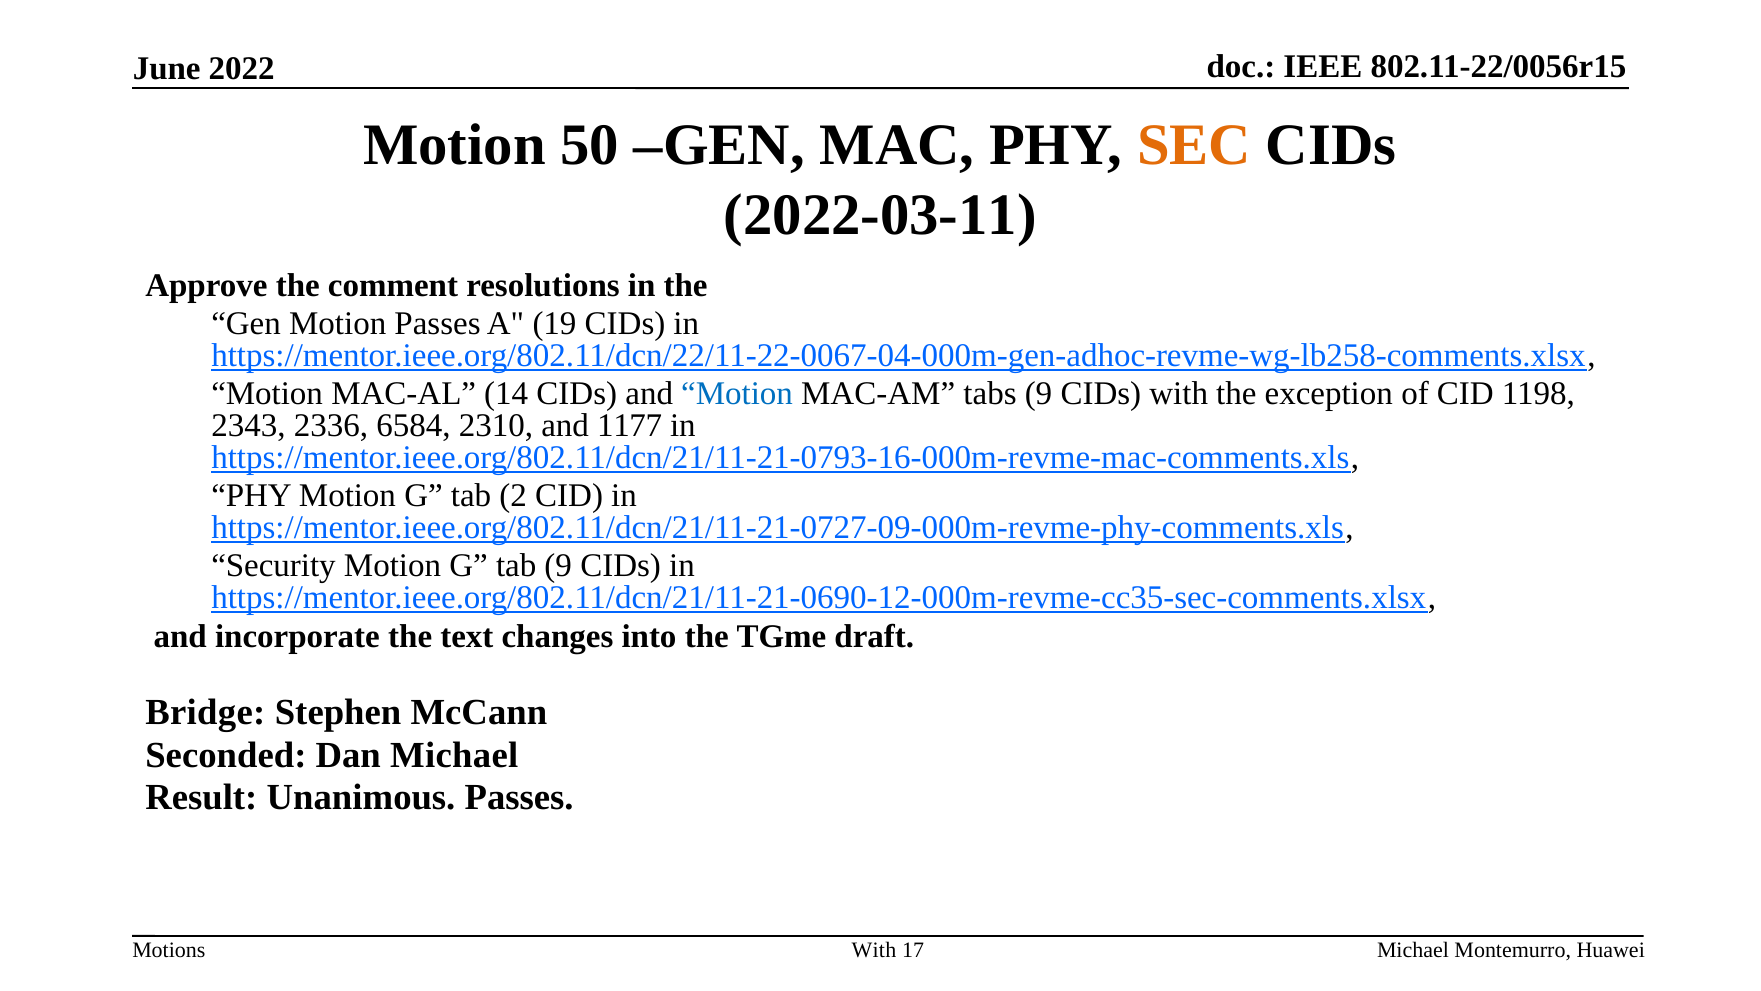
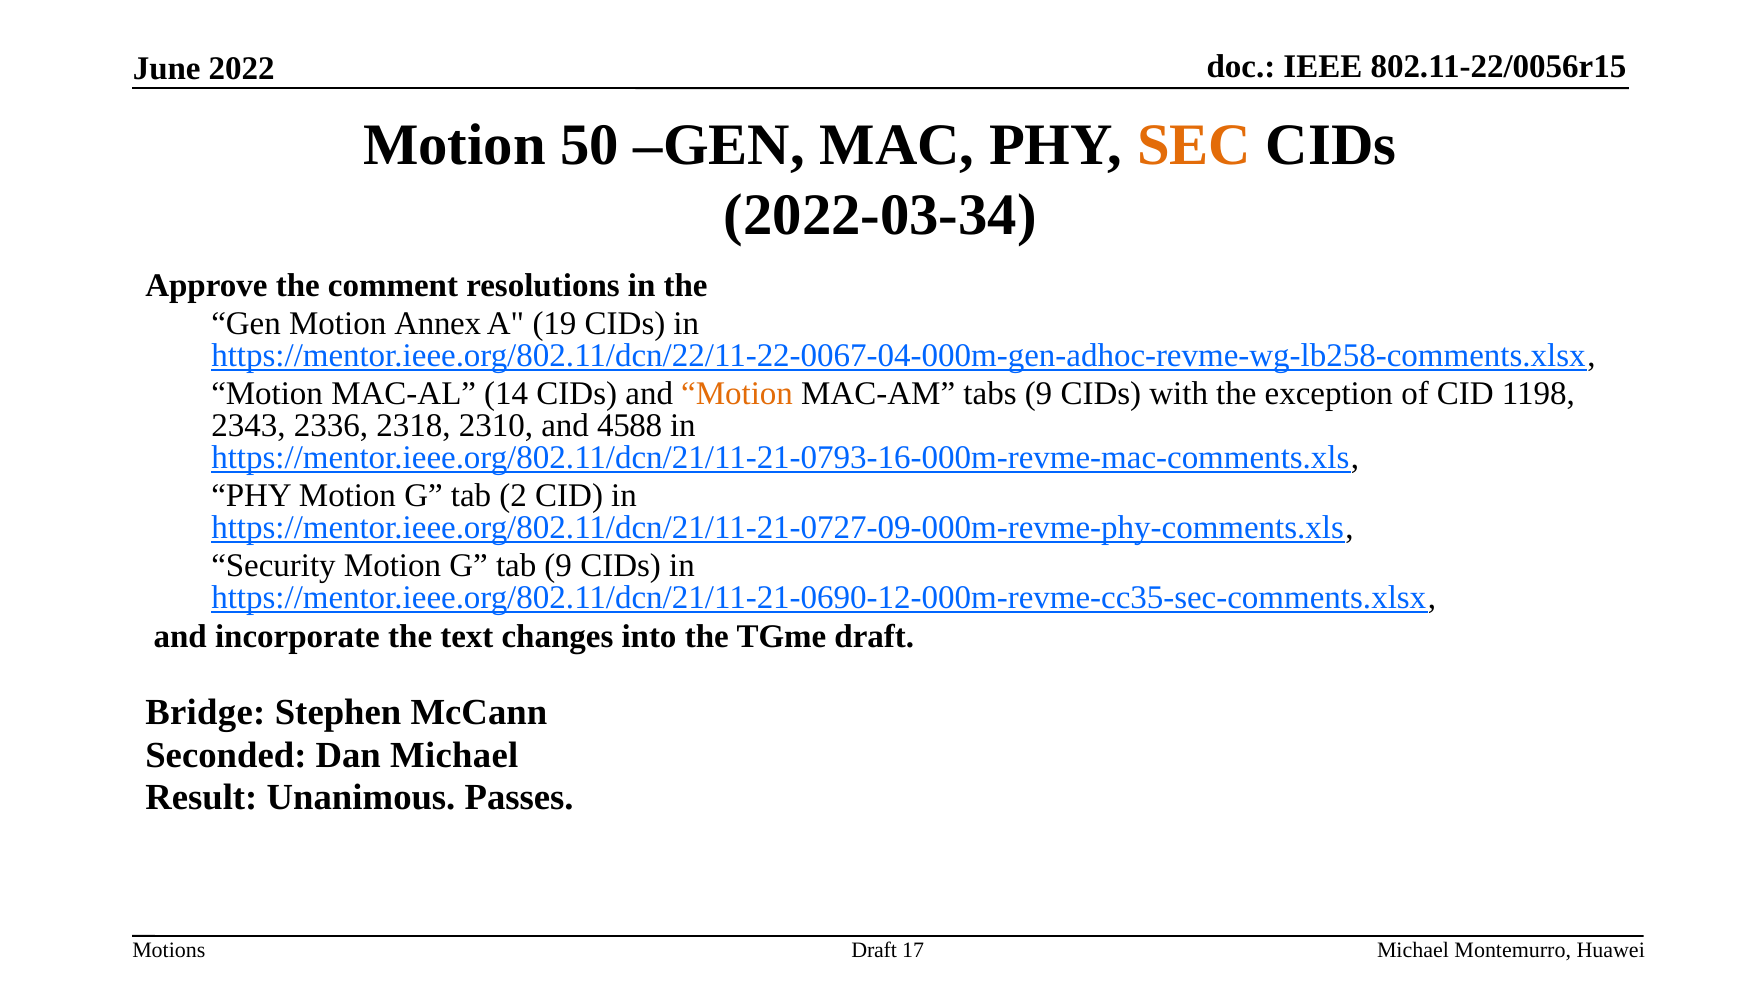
2022-03-11: 2022-03-11 -> 2022-03-34
Motion Passes: Passes -> Annex
Motion at (737, 394) colour: blue -> orange
6584: 6584 -> 2318
1177: 1177 -> 4588
With at (874, 950): With -> Draft
